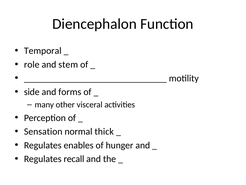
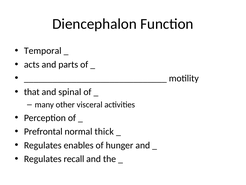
role: role -> acts
stem: stem -> parts
side: side -> that
forms: forms -> spinal
Sensation: Sensation -> Prefrontal
